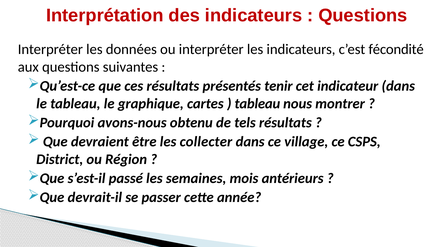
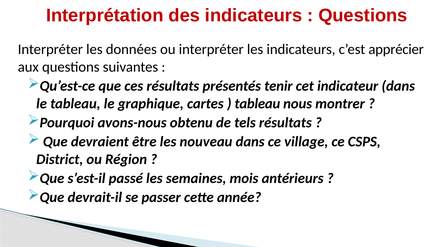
fécondité: fécondité -> apprécier
collecter: collecter -> nouveau
